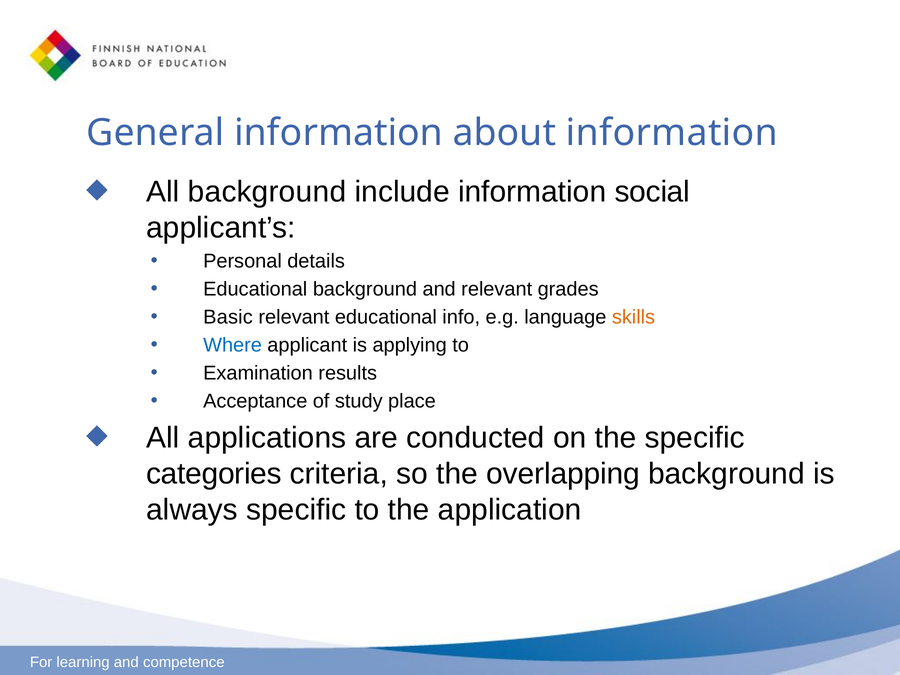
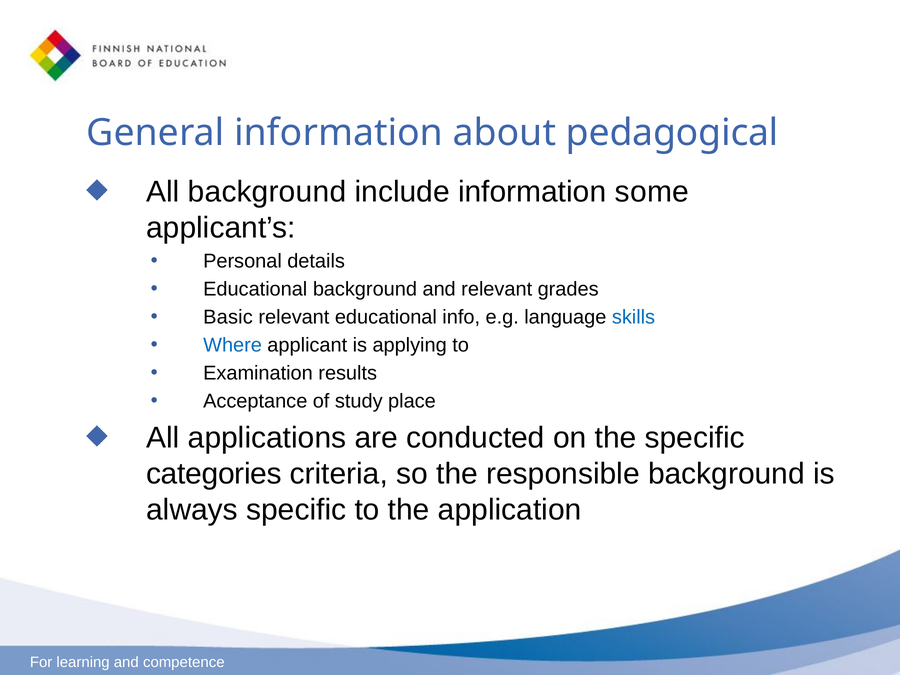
about information: information -> pedagogical
social: social -> some
skills colour: orange -> blue
overlapping: overlapping -> responsible
